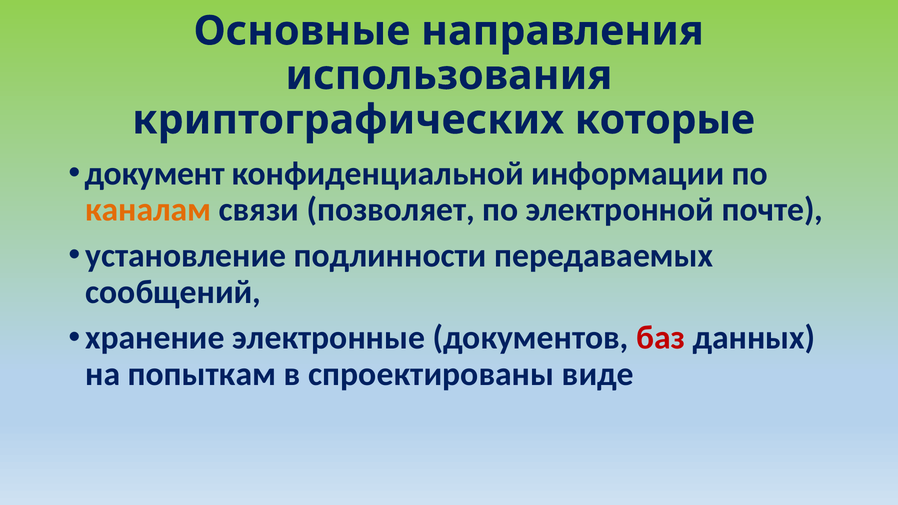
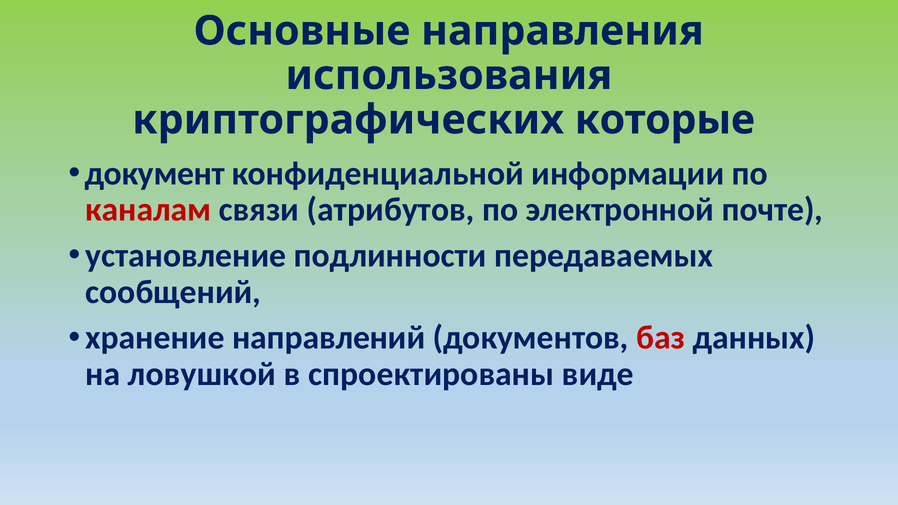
каналам colour: orange -> red
позволяет: позволяет -> атрибутов
электронные: электронные -> направлений
попыткам: попыткам -> ловушкой
